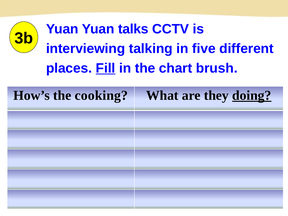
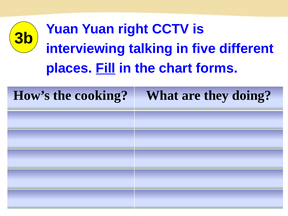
talks: talks -> right
brush: brush -> forms
doing underline: present -> none
